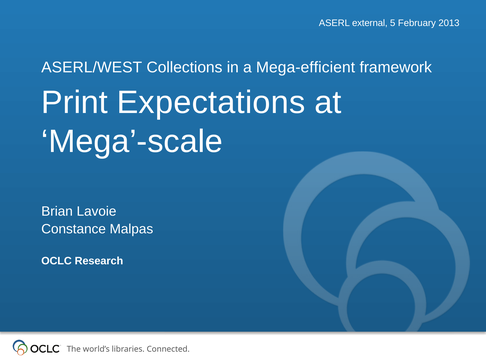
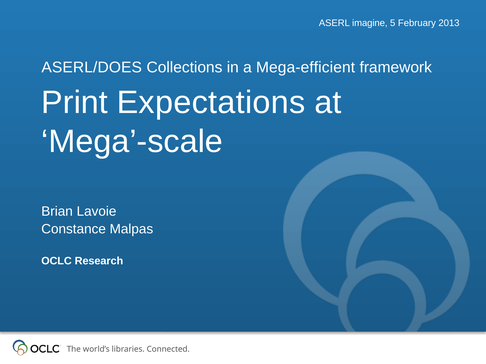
external: external -> imagine
ASERL/WEST: ASERL/WEST -> ASERL/DOES
